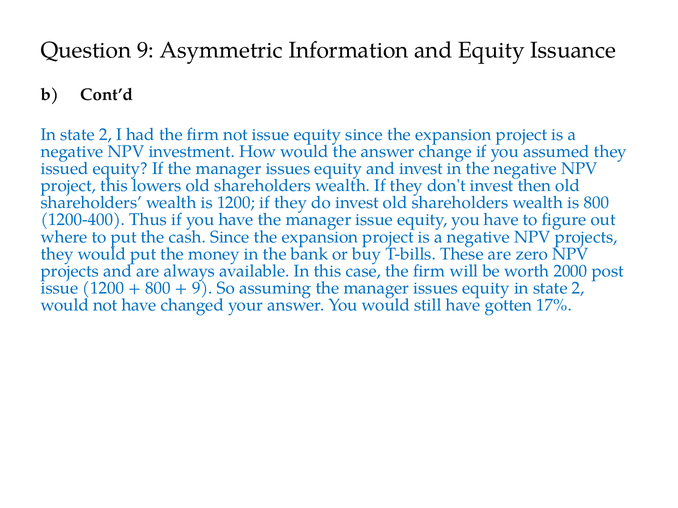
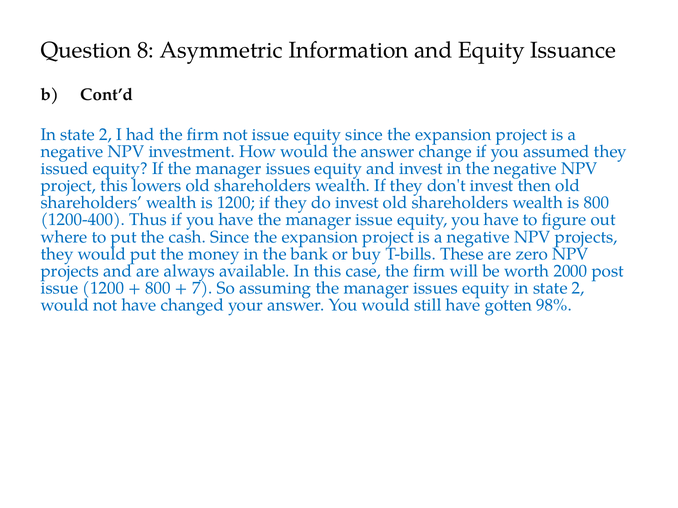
Question 9: 9 -> 8
9 at (202, 288): 9 -> 7
17%: 17% -> 98%
